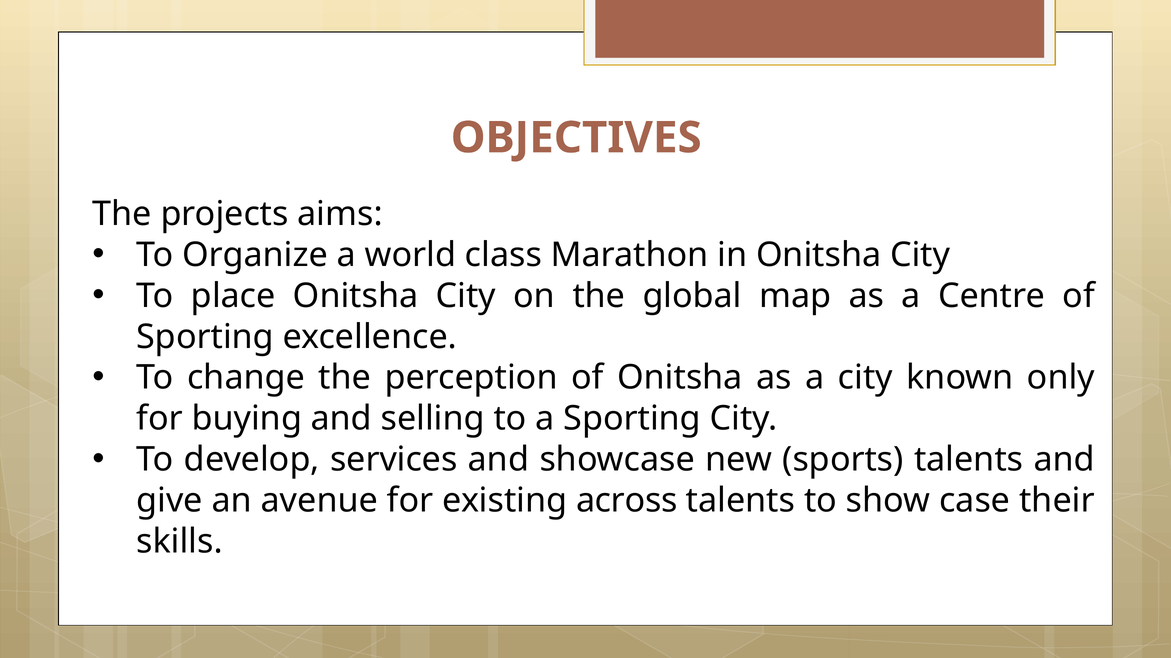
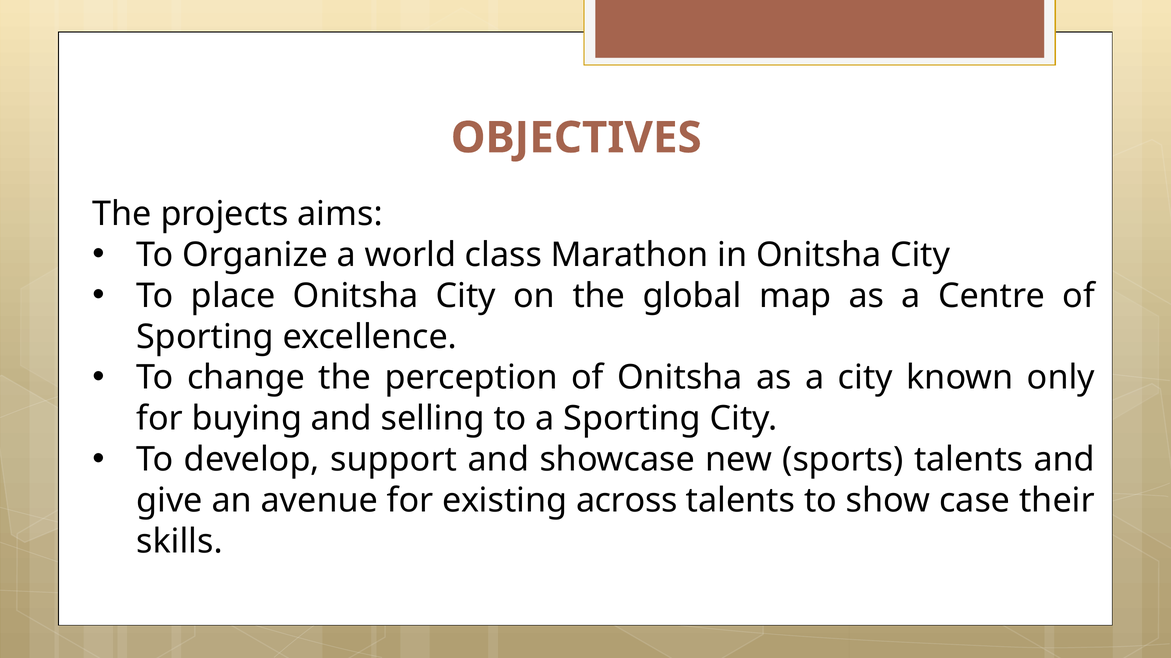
services: services -> support
